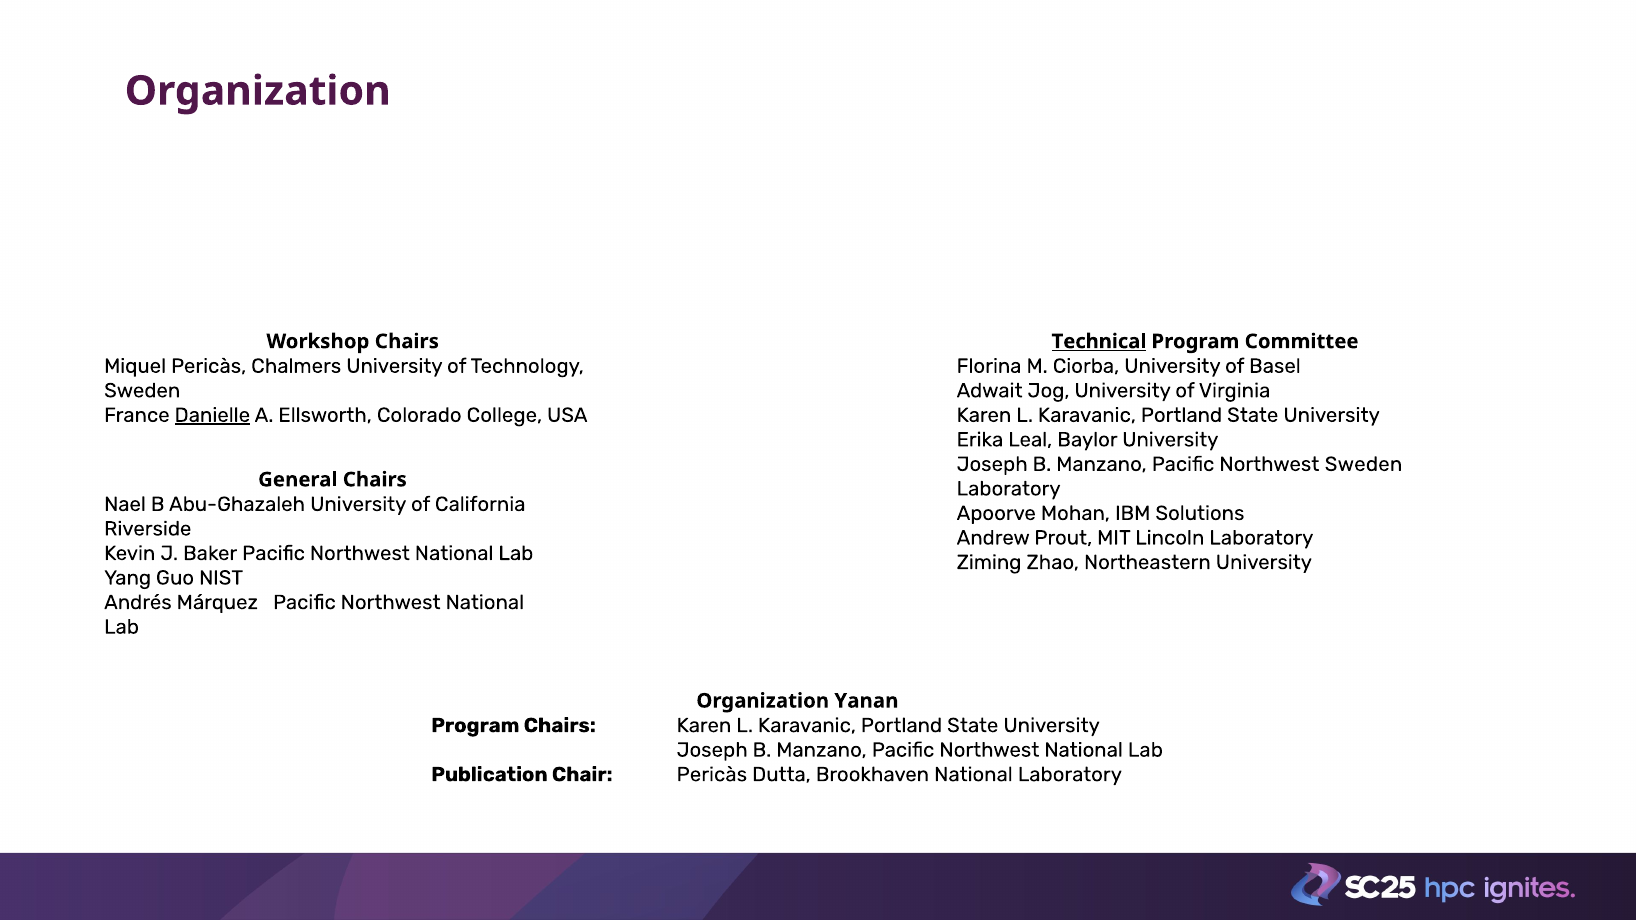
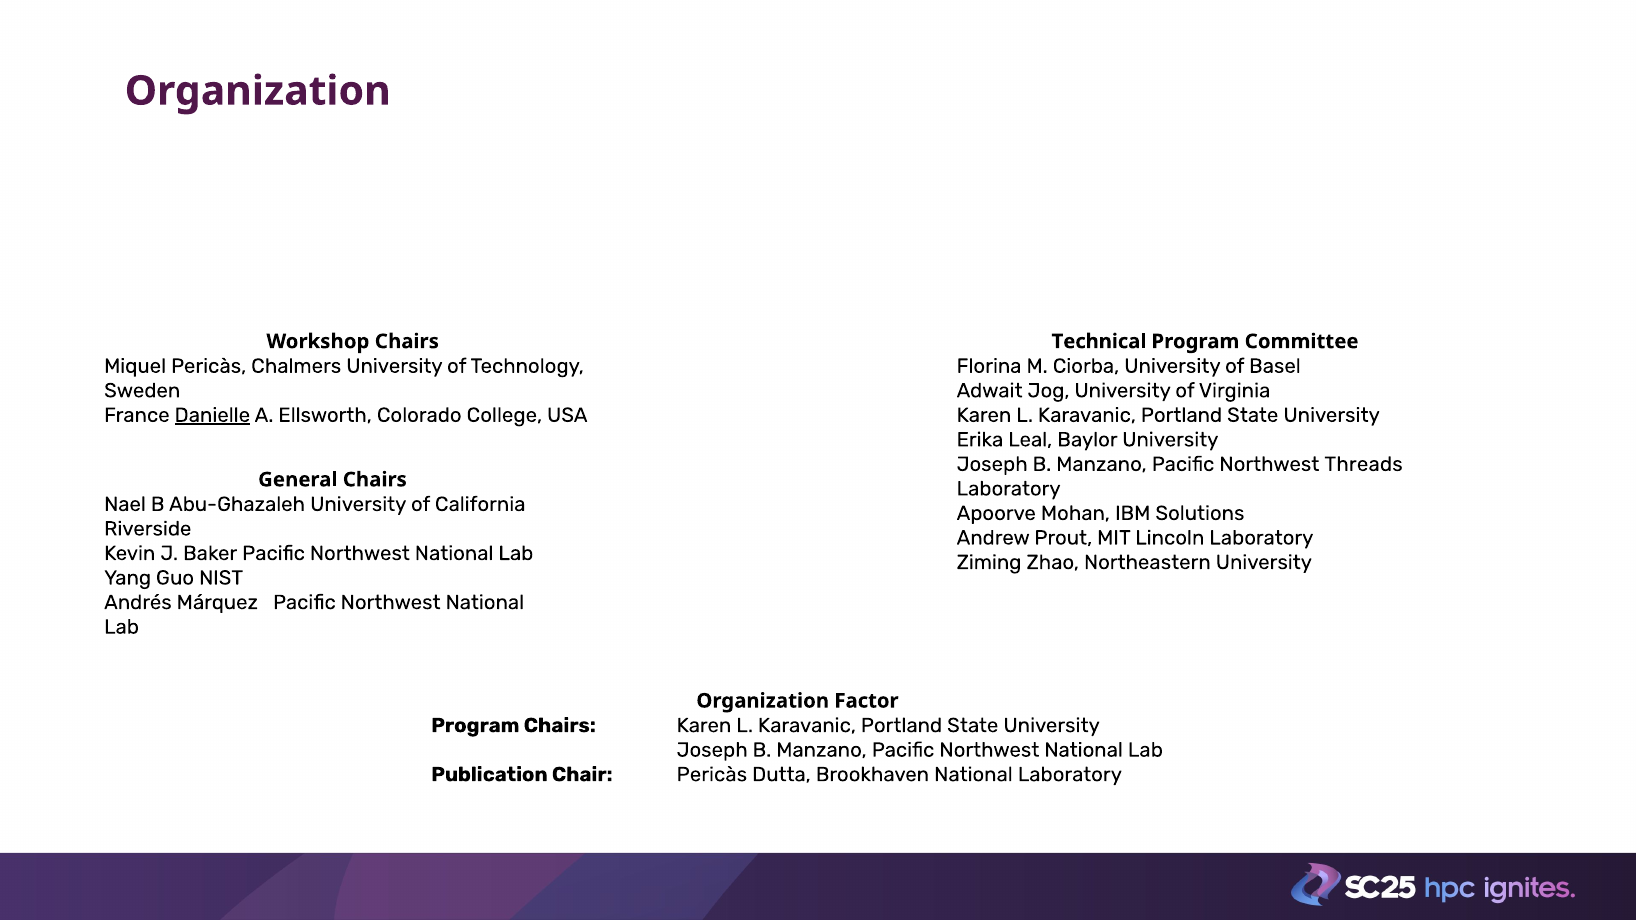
Technical underline: present -> none
Northwest Sweden: Sweden -> Threads
Yanan: Yanan -> Factor
